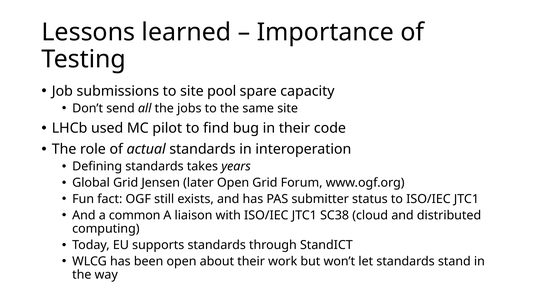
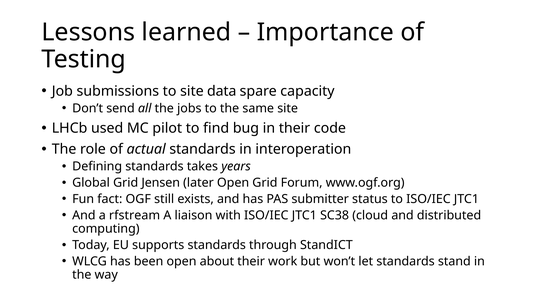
pool: pool -> data
common: common -> rfstream
